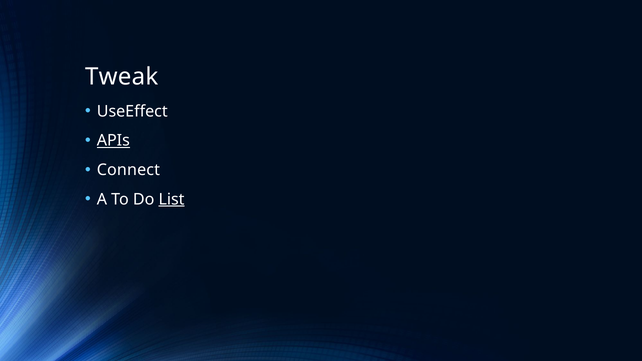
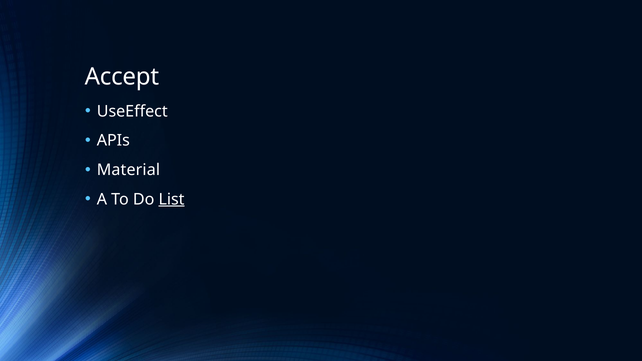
Tweak: Tweak -> Accept
APIs underline: present -> none
Connect: Connect -> Material
